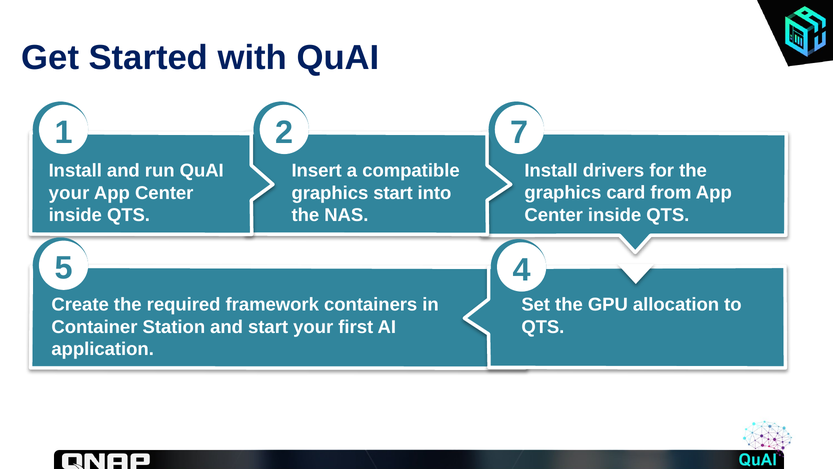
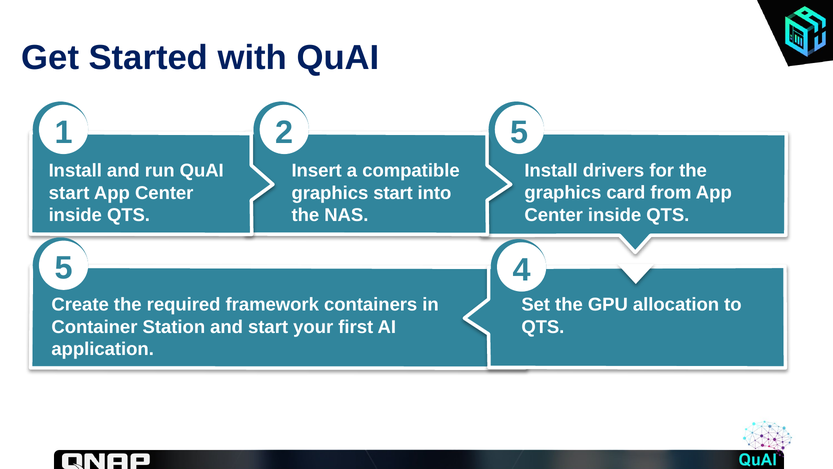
1 7: 7 -> 5
your at (69, 193): your -> start
